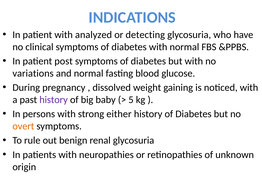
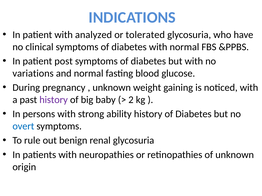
detecting: detecting -> tolerated
dissolved at (112, 88): dissolved -> unknown
5: 5 -> 2
either: either -> ability
overt colour: orange -> blue
